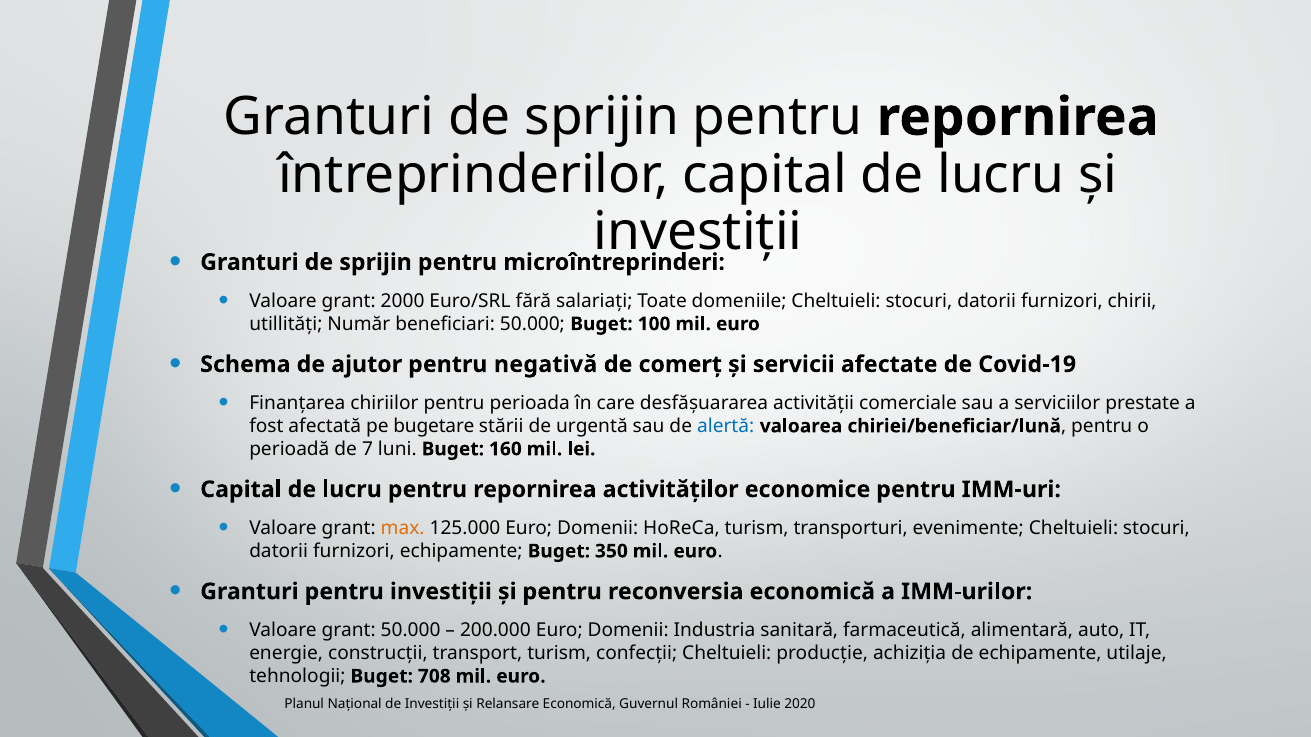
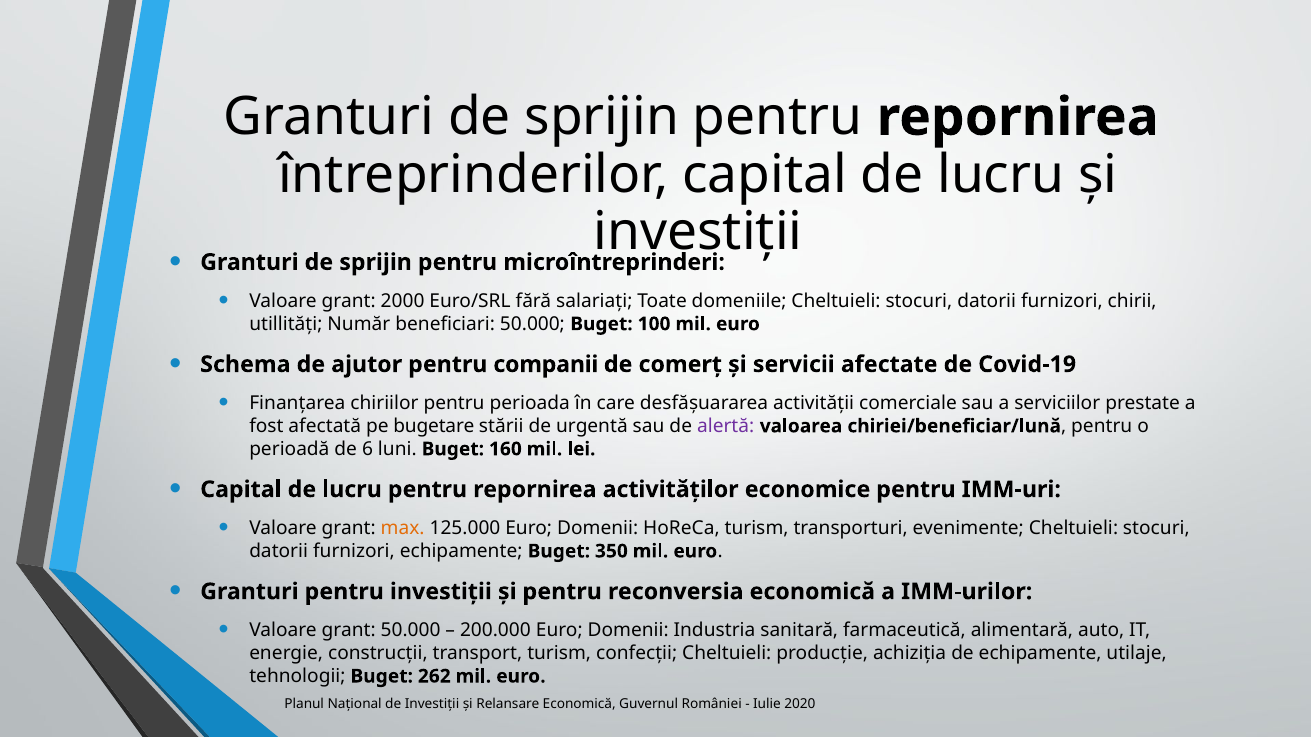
negativă: negativă -> companii
alertă colour: blue -> purple
7: 7 -> 6
708: 708 -> 262
